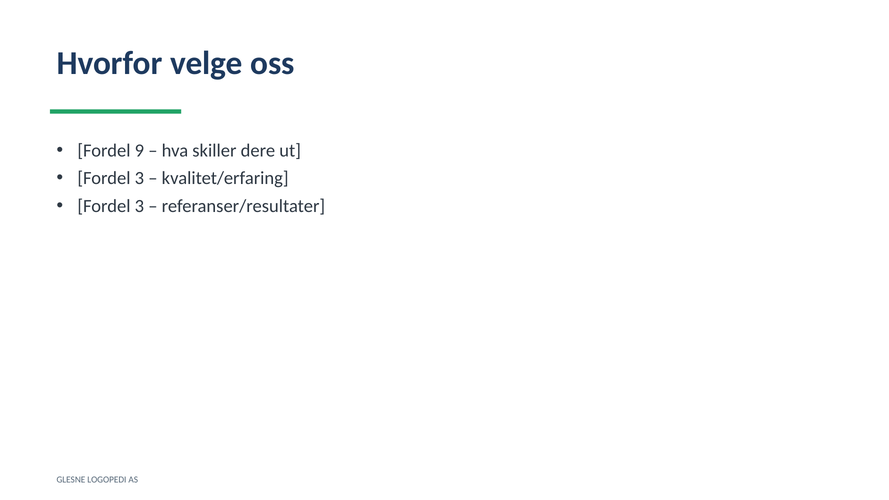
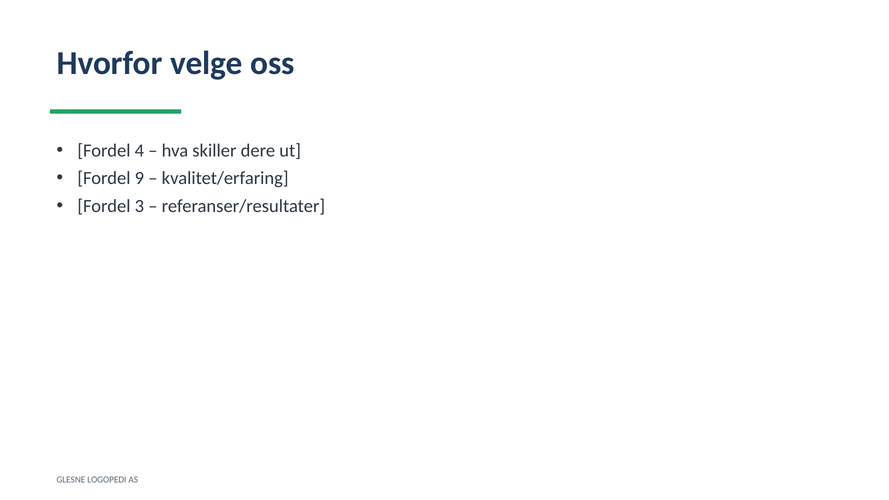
9: 9 -> 4
3 at (139, 178): 3 -> 9
